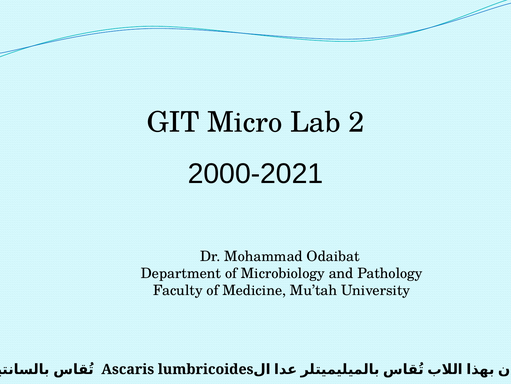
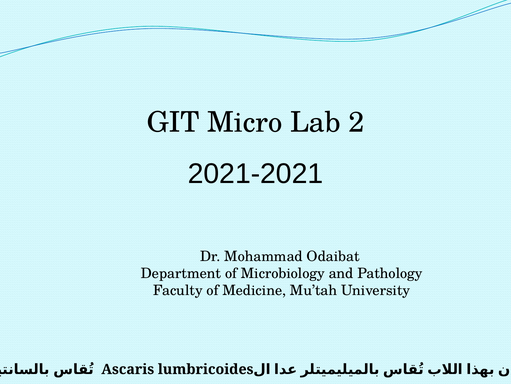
2000-2021: 2000-2021 -> 2021-2021
